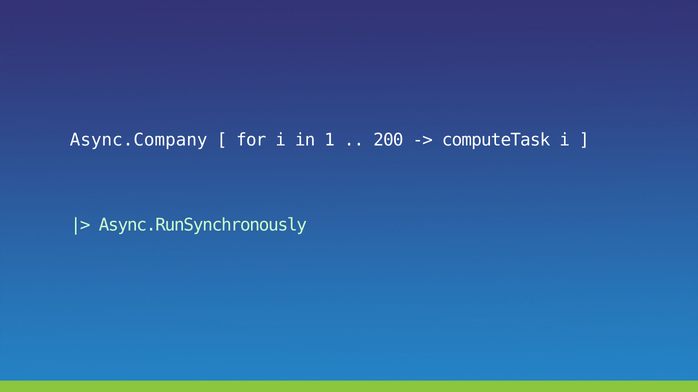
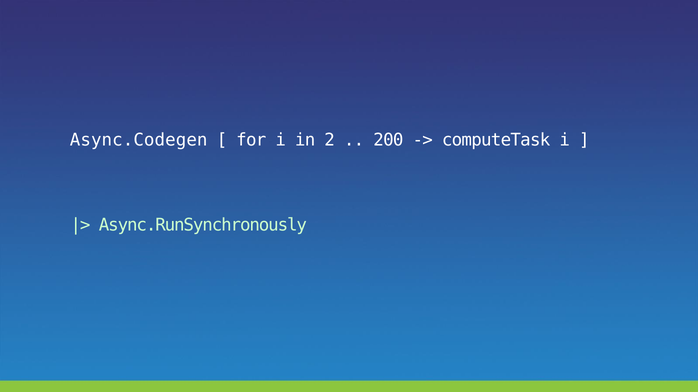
Async.Company: Async.Company -> Async.Codegen
1: 1 -> 2
